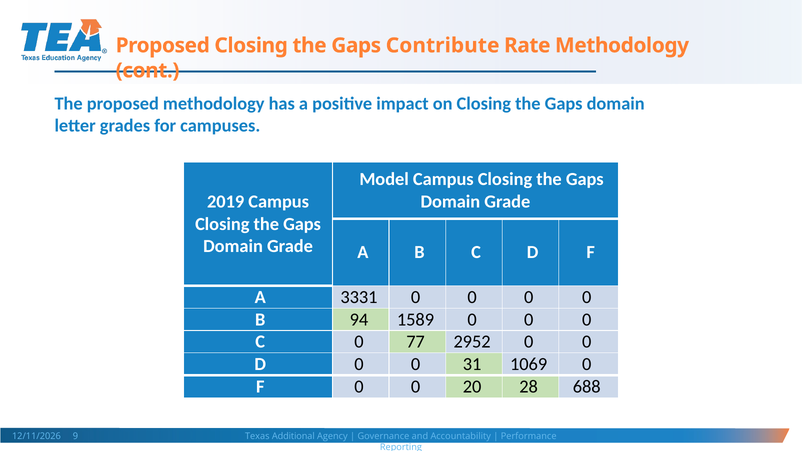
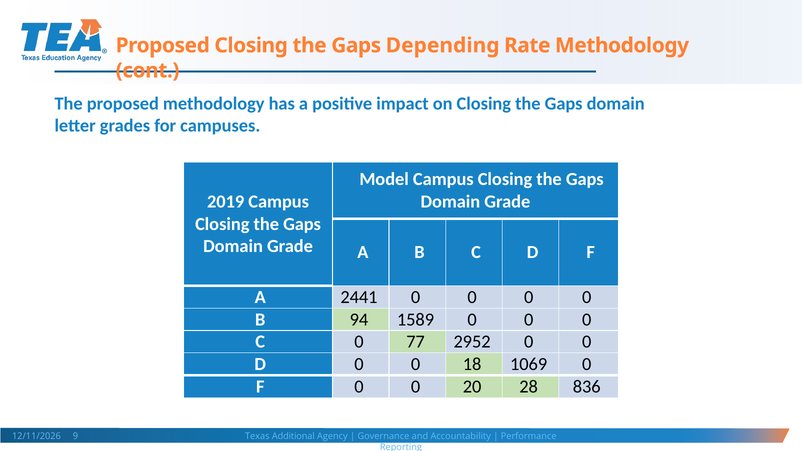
Contribute: Contribute -> Depending
3331: 3331 -> 2441
31: 31 -> 18
688: 688 -> 836
